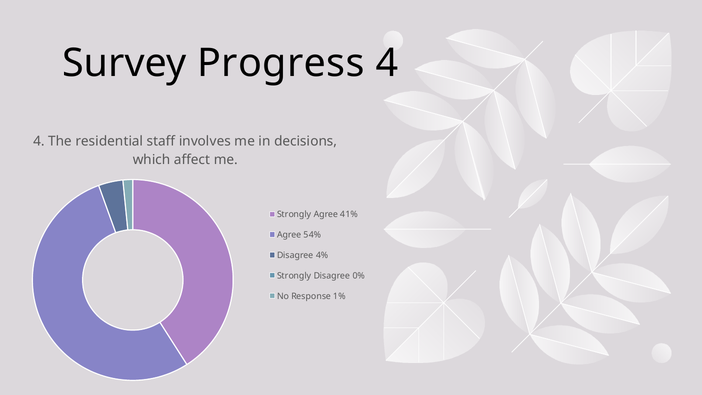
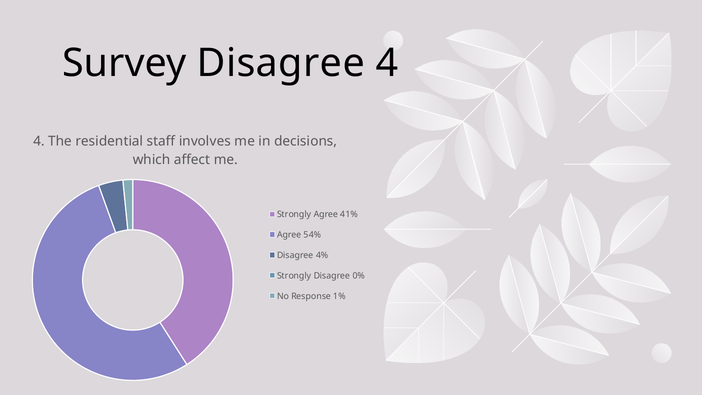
Survey Progress: Progress -> Disagree
